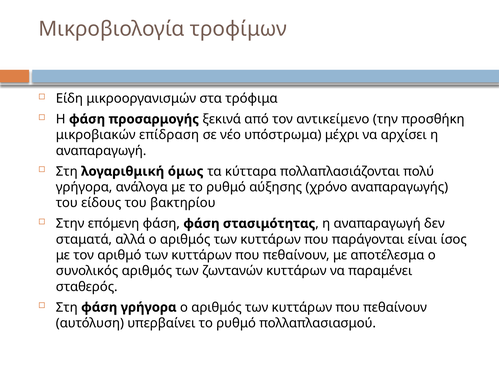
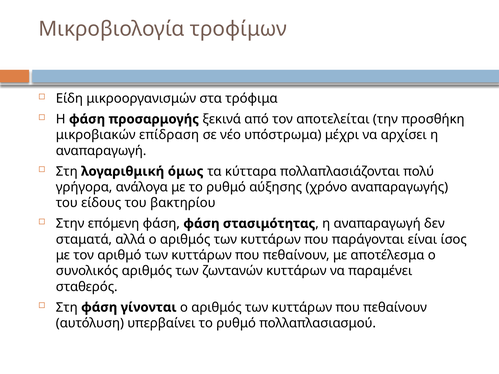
αντικείμενο: αντικείμενο -> αποτελείται
φάση γρήγορα: γρήγορα -> γίνονται
